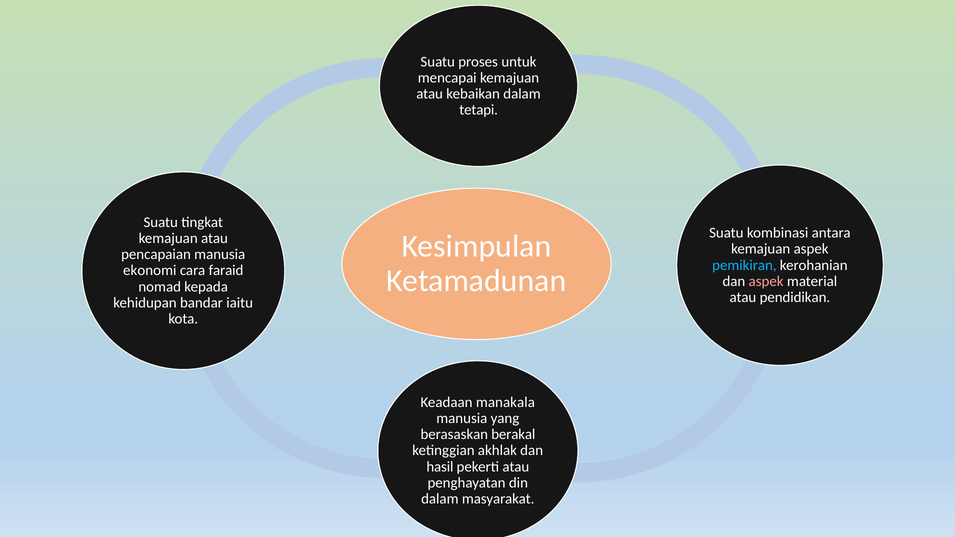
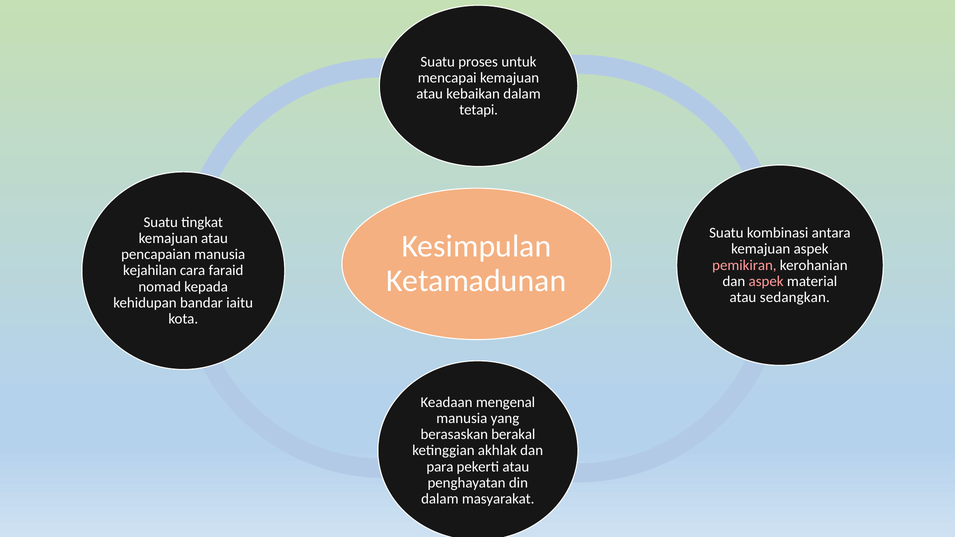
pemikiran colour: light blue -> pink
ekonomi: ekonomi -> kejahilan
pendidikan: pendidikan -> sedangkan
manakala: manakala -> mengenal
hasil: hasil -> para
